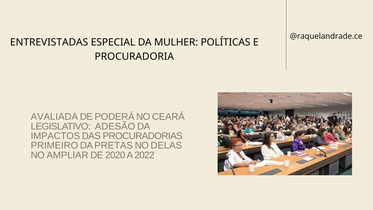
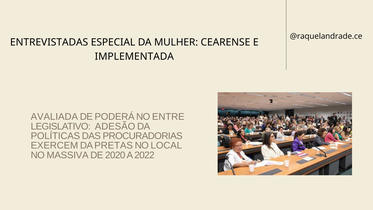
POLÍTICAS: POLÍTICAS -> CEARENSE
PROCURADORIA: PROCURADORIA -> IMPLEMENTADA
CEARÁ: CEARÁ -> ENTRE
IMPACTOS: IMPACTOS -> POLÍTICAS
PRIMEIRO: PRIMEIRO -> EXERCEM
DELAS: DELAS -> LOCAL
AMPLIAR: AMPLIAR -> MASSIVA
